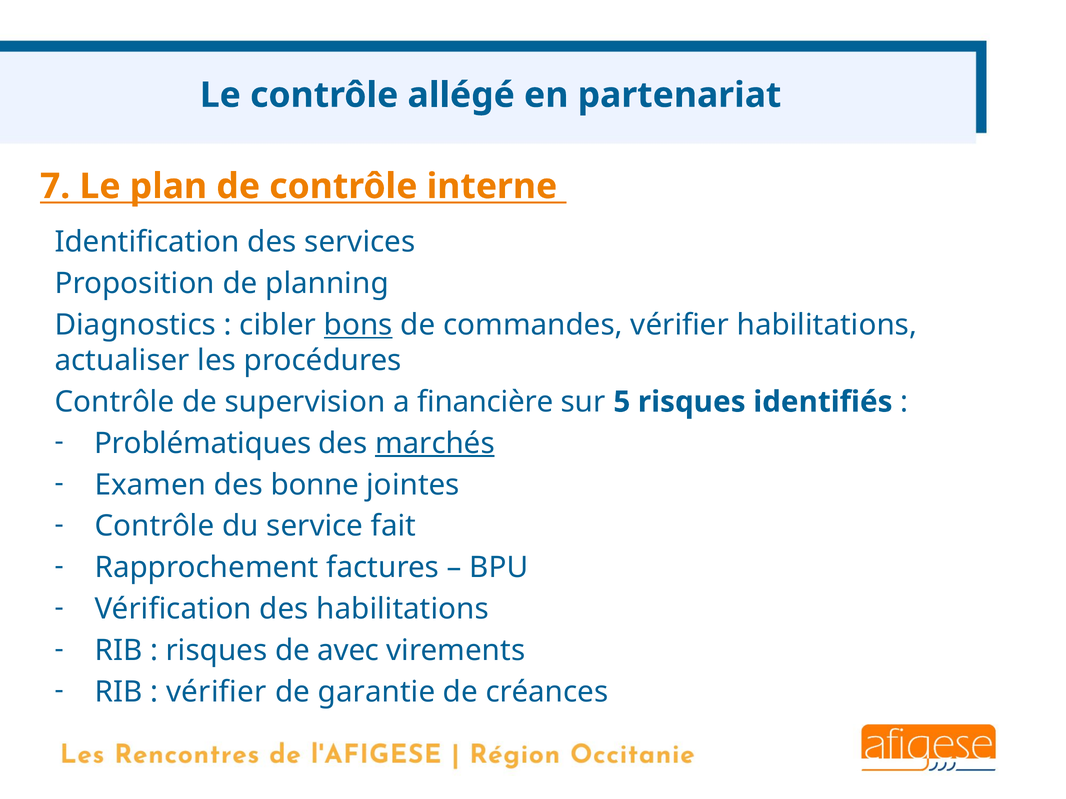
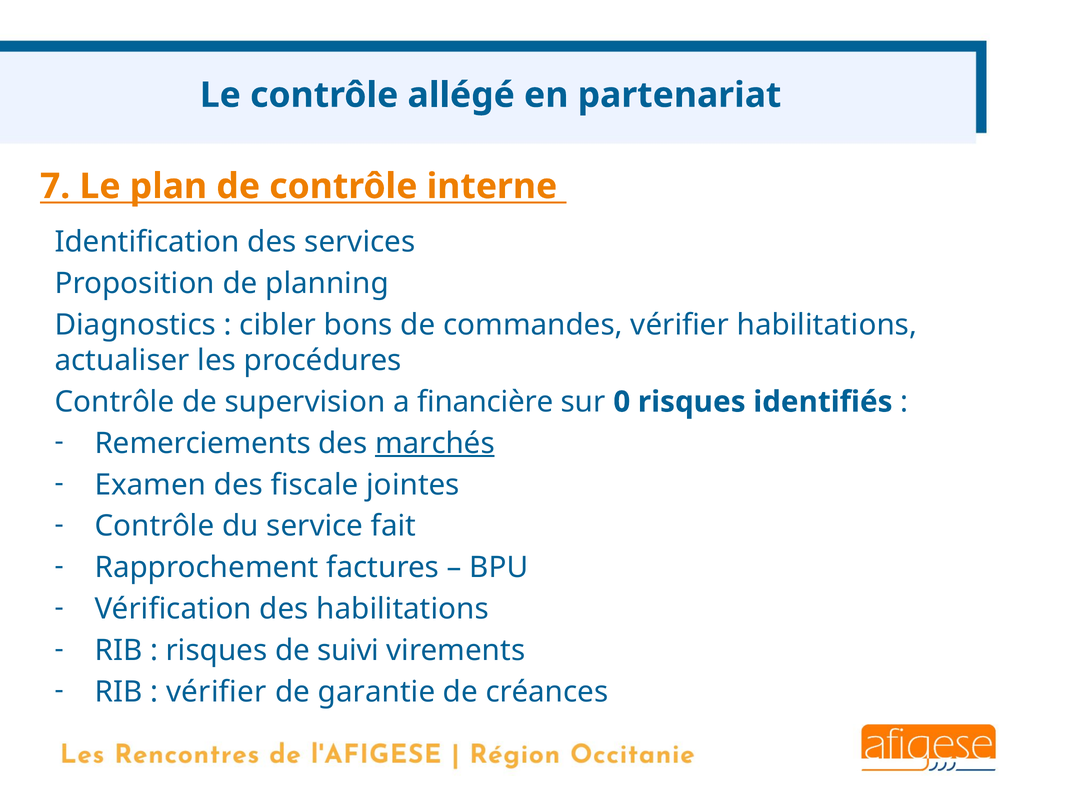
bons underline: present -> none
5: 5 -> 0
Problématiques: Problématiques -> Remerciements
bonne: bonne -> fiscale
avec: avec -> suivi
